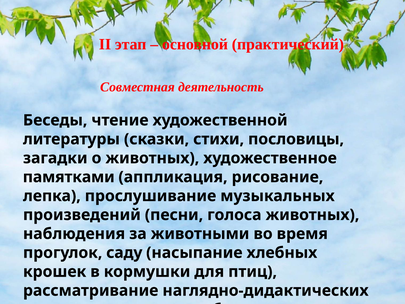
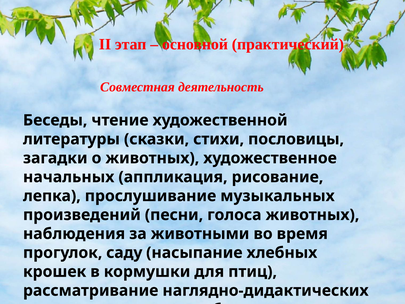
памятками: памятками -> начальных
